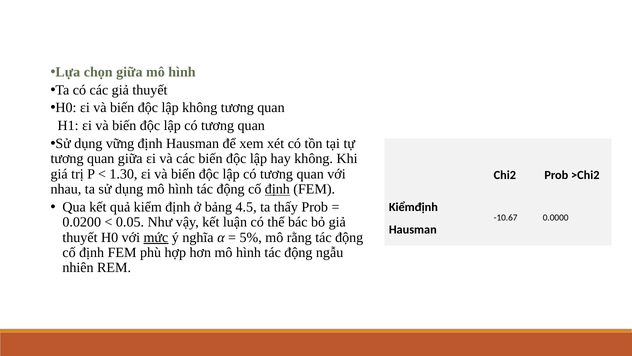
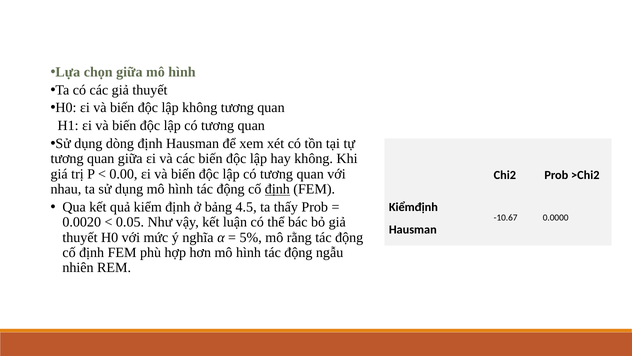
vững: vững -> dòng
1.30: 1.30 -> 0.00
0.0200: 0.0200 -> 0.0020
mức underline: present -> none
